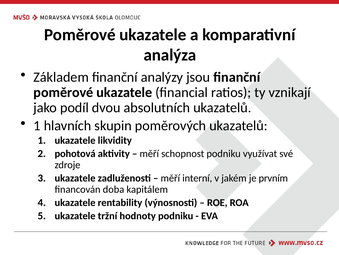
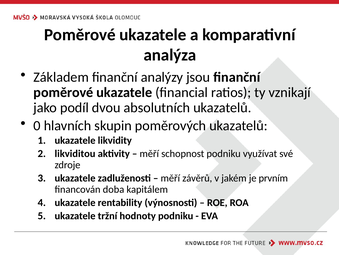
1 at (37, 125): 1 -> 0
pohotová: pohotová -> likviditou
interní: interní -> závěrů
